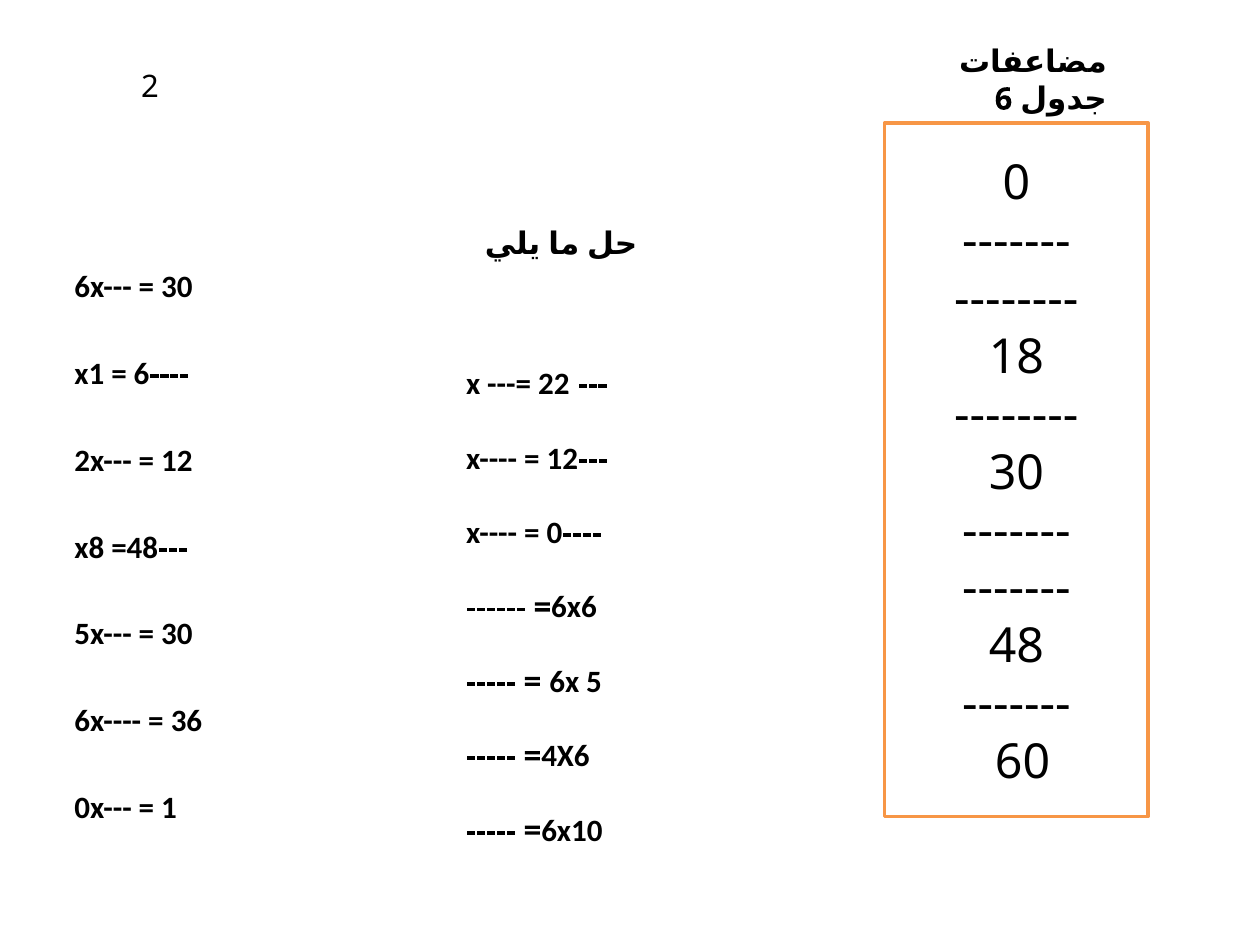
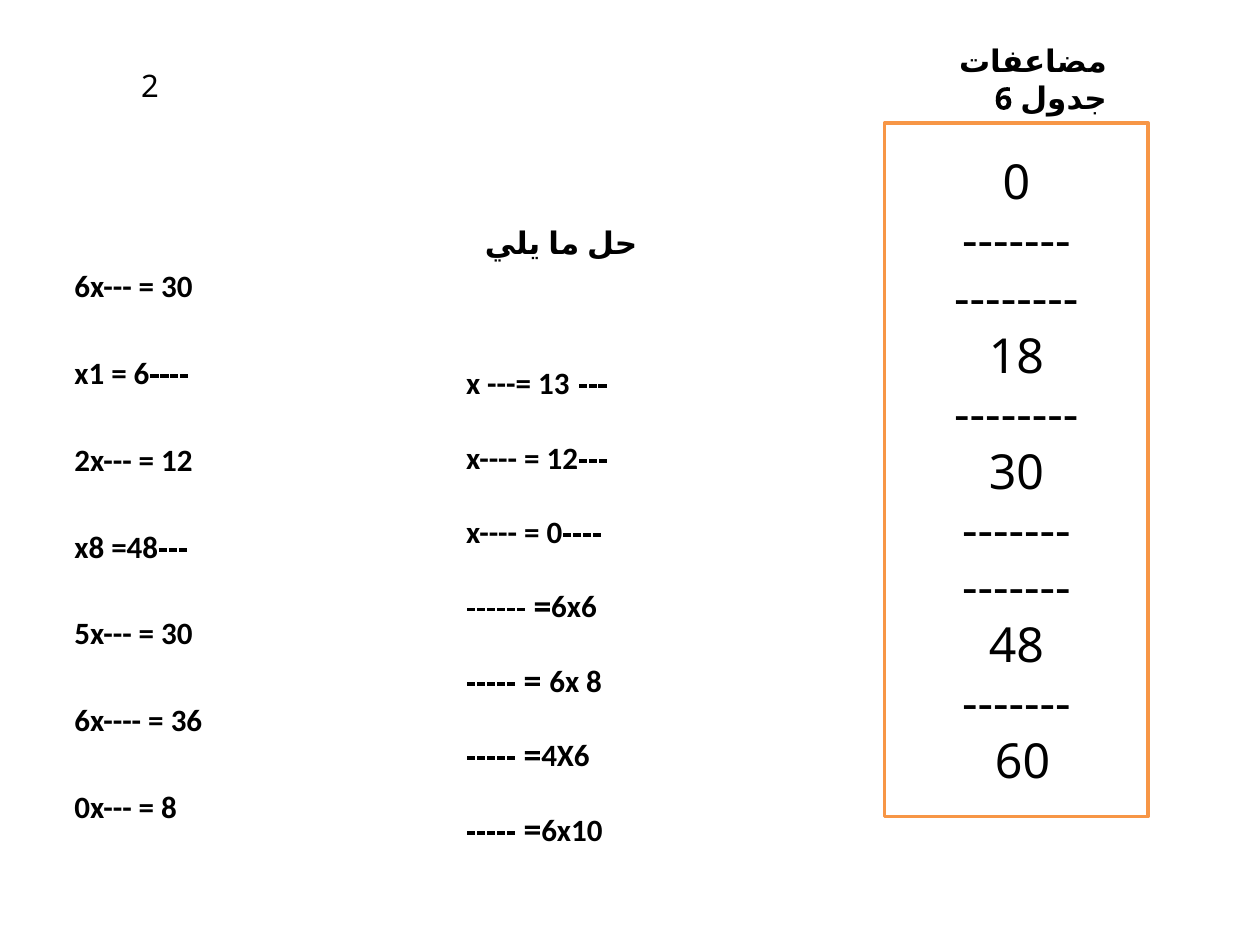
22: 22 -> 13
6x 5: 5 -> 8
1 at (169, 809): 1 -> 8
